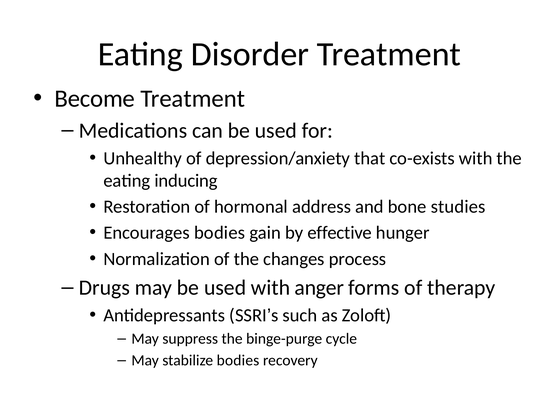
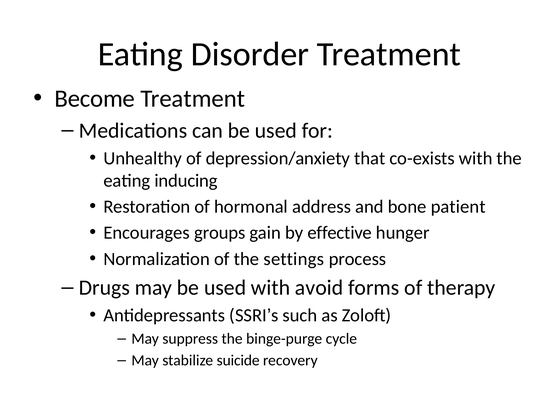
studies: studies -> patient
Encourages bodies: bodies -> groups
changes: changes -> settings
anger: anger -> avoid
stabilize bodies: bodies -> suicide
